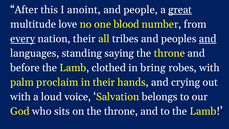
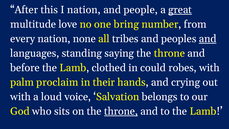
I anoint: anoint -> nation
blood: blood -> bring
every underline: present -> none
nation their: their -> none
bring: bring -> could
throne at (121, 111) underline: none -> present
